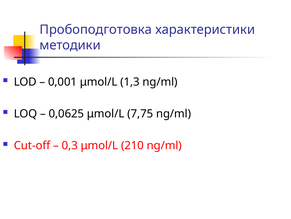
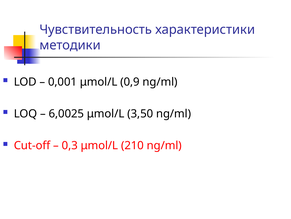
Пробоподготовка: Пробоподготовка -> Чувствительность
1,3: 1,3 -> 0,9
0,0625: 0,0625 -> 6,0025
7,75: 7,75 -> 3,50
